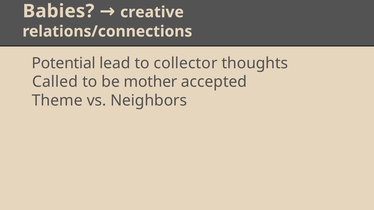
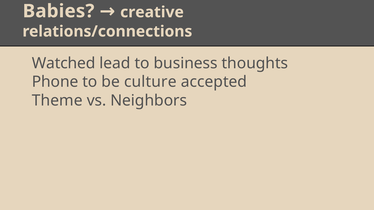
Potential: Potential -> Watched
collector: collector -> business
Called: Called -> Phone
mother: mother -> culture
